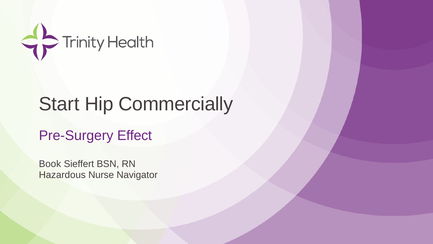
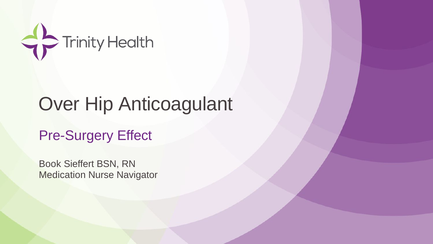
Start: Start -> Over
Commercially: Commercially -> Anticoagulant
Hazardous: Hazardous -> Medication
